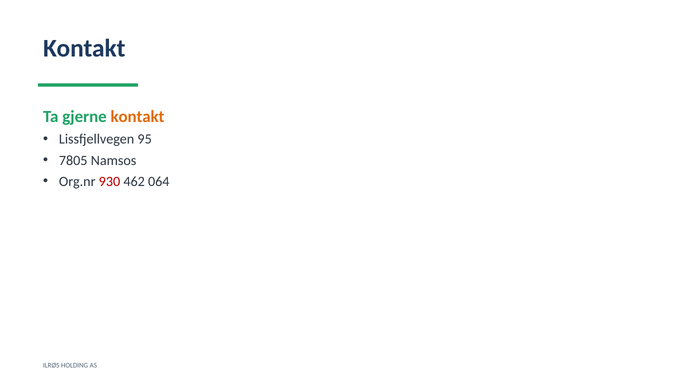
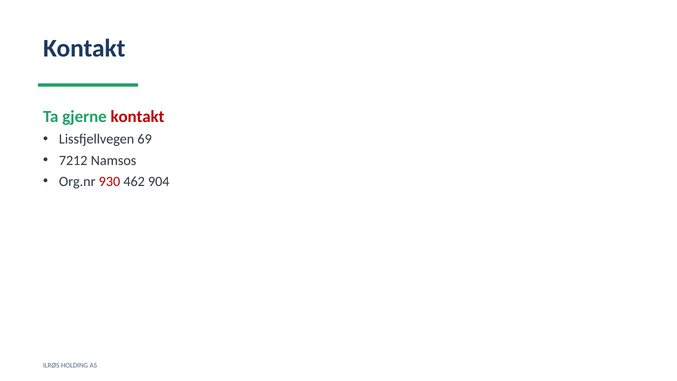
kontakt at (137, 117) colour: orange -> red
95: 95 -> 69
7805: 7805 -> 7212
064: 064 -> 904
